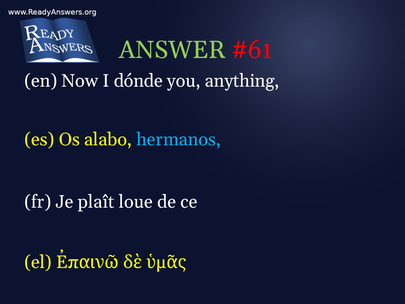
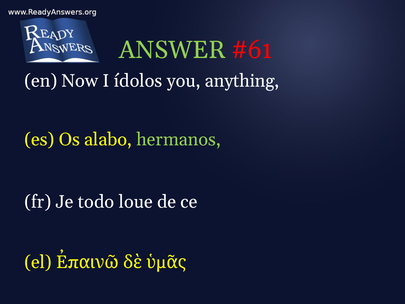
dónde: dónde -> ídolos
hermanos colour: light blue -> light green
plaît: plaît -> todo
